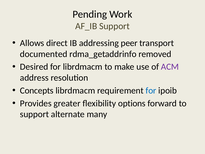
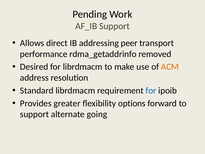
documented: documented -> performance
ACM colour: purple -> orange
Concepts: Concepts -> Standard
many: many -> going
